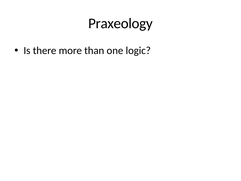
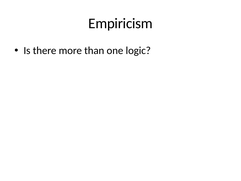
Praxeology: Praxeology -> Empiricism
